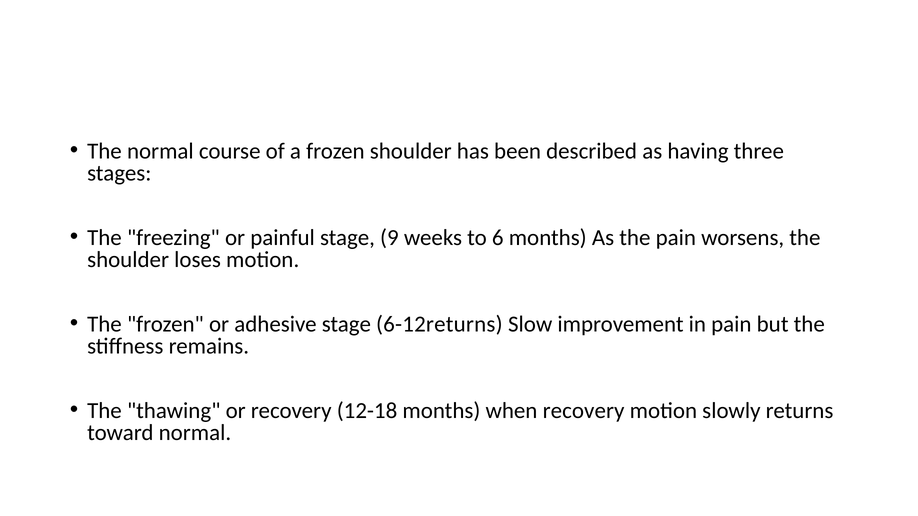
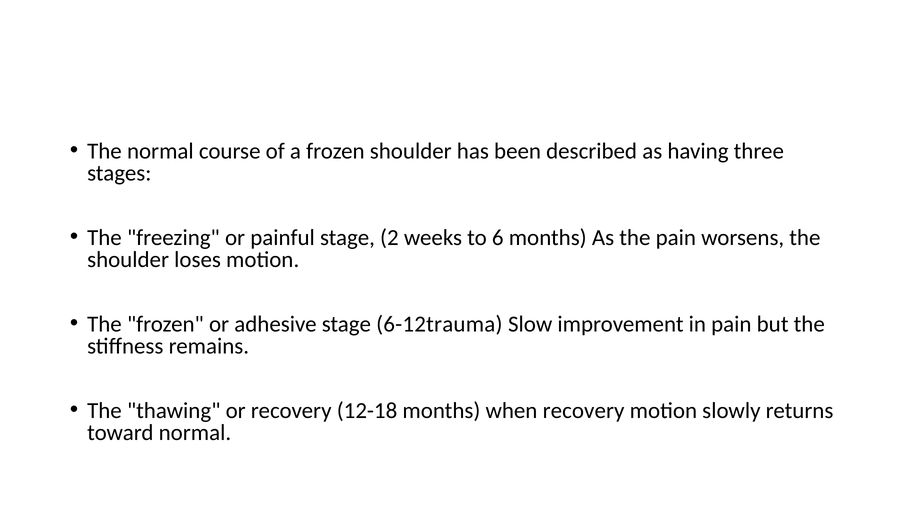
9: 9 -> 2
6-12returns: 6-12returns -> 6-12trauma
